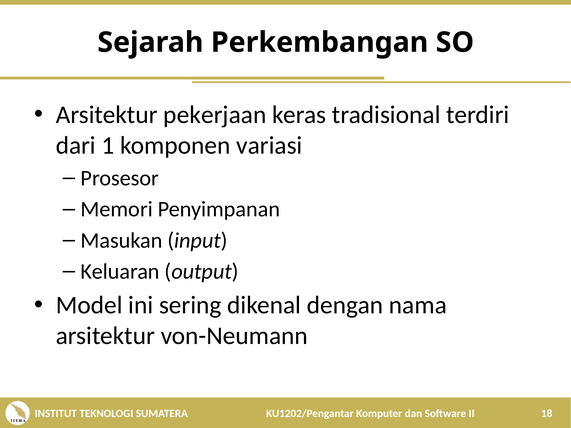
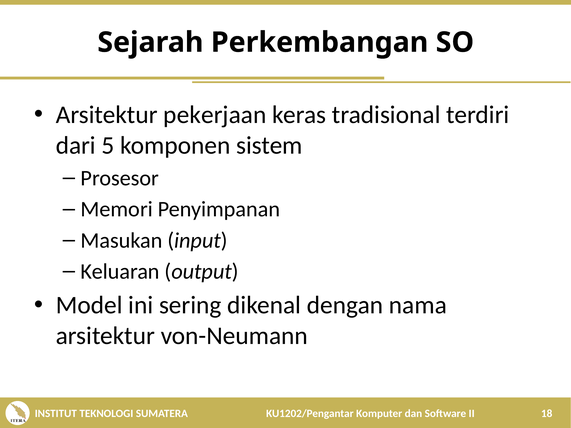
1: 1 -> 5
variasi: variasi -> sistem
